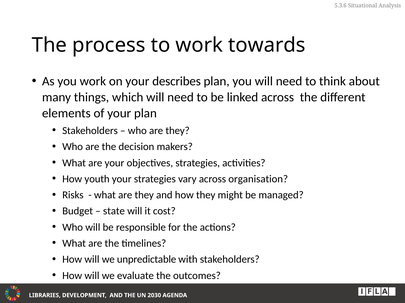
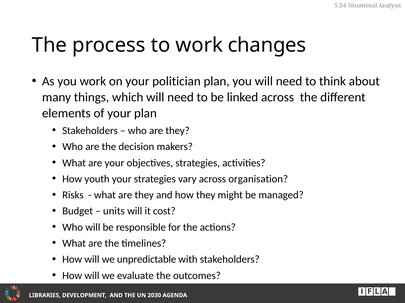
towards: towards -> changes
describes: describes -> politician
state: state -> units
